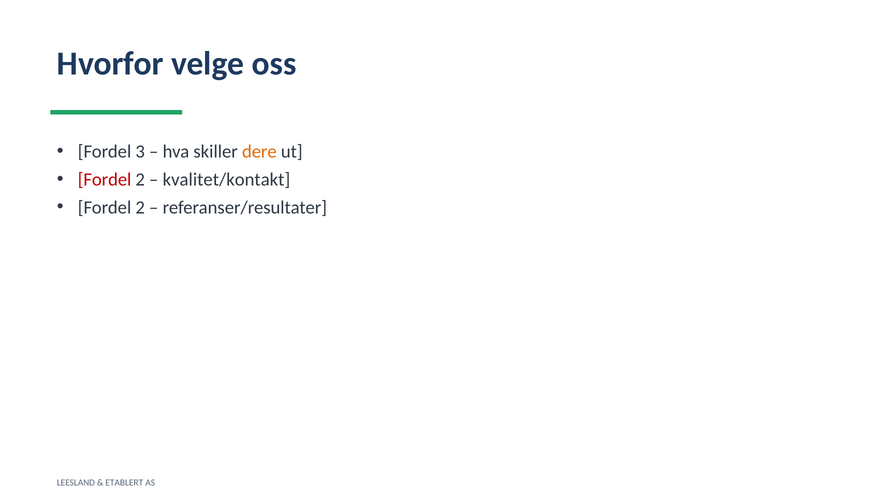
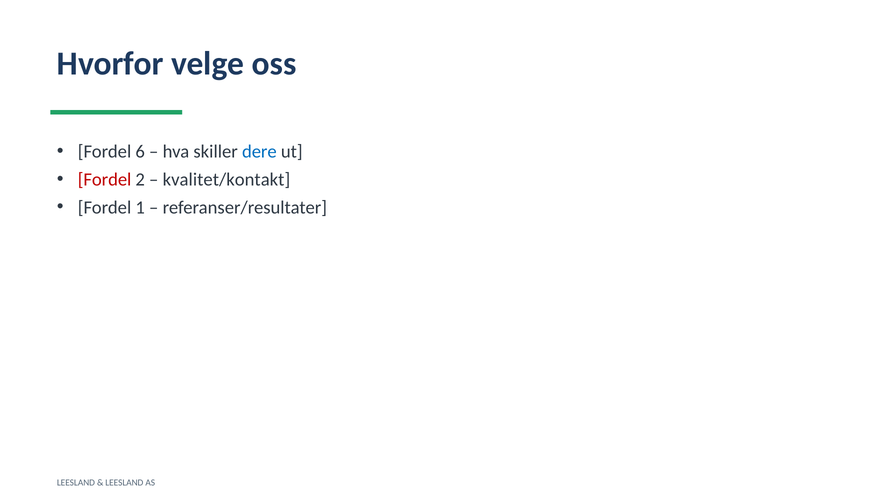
3: 3 -> 6
dere colour: orange -> blue
2 at (140, 207): 2 -> 1
ETABLERT at (124, 483): ETABLERT -> LEESLAND
